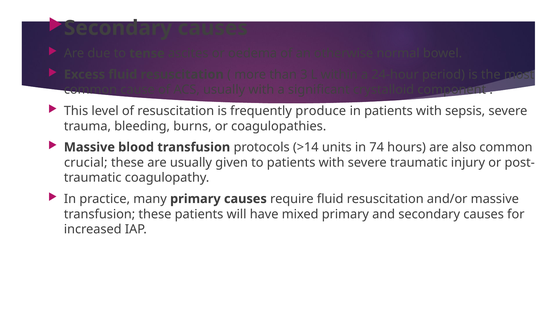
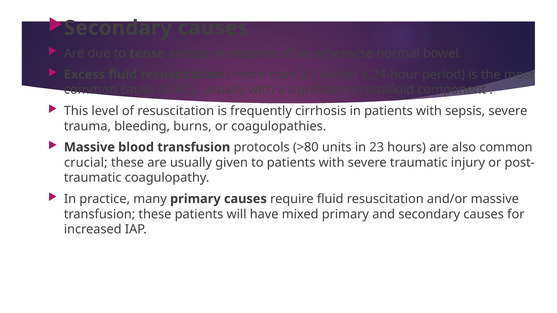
produce: produce -> cirrhosis
>14: >14 -> >80
74: 74 -> 23
